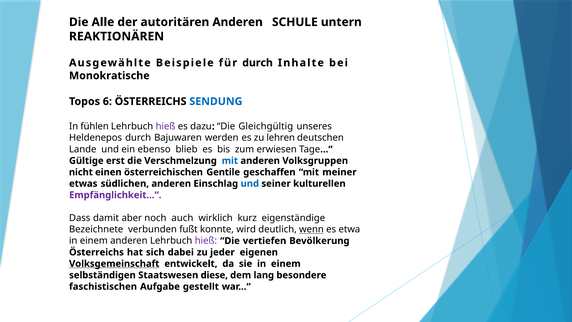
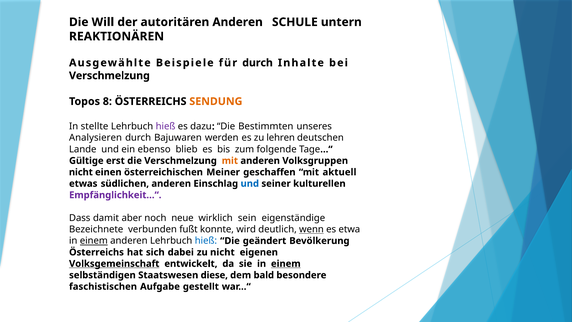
Alle: Alle -> Will
Monokratische at (109, 76): Monokratische -> Verschmelzung
6: 6 -> 8
SENDUNG colour: blue -> orange
fühlen: fühlen -> stellte
Gleichgültig: Gleichgültig -> Bestimmten
Heldenepos: Heldenepos -> Analysieren
erwiesen: erwiesen -> folgende
mit at (230, 161) colour: blue -> orange
Gentile: Gentile -> Meiner
meiner: meiner -> aktuell
auch: auch -> neue
kurz: kurz -> sein
einem at (94, 241) underline: none -> present
hieß at (206, 241) colour: purple -> blue
vertiefen: vertiefen -> geändert
zu jeder: jeder -> nicht
einem at (286, 264) underline: none -> present
lang: lang -> bald
